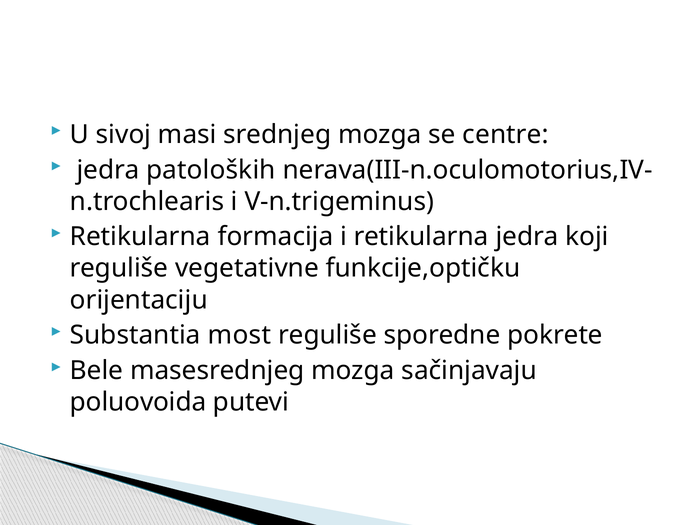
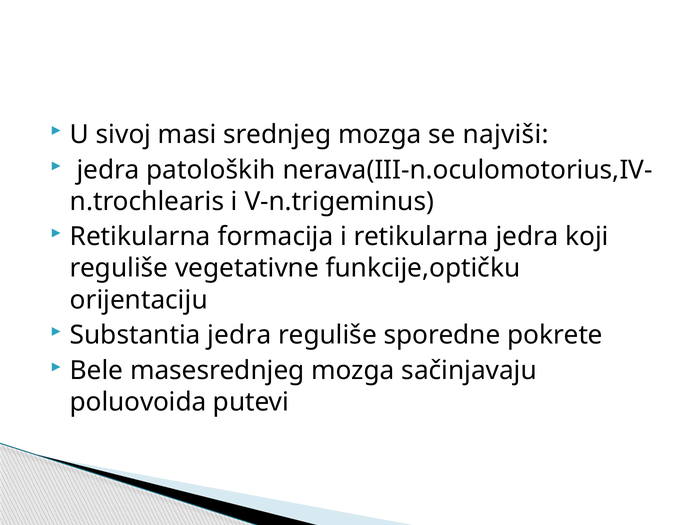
centre: centre -> najviši
Substantia most: most -> jedra
